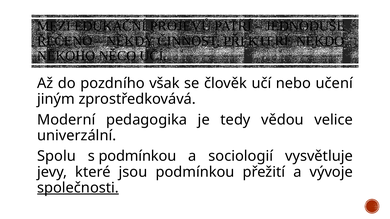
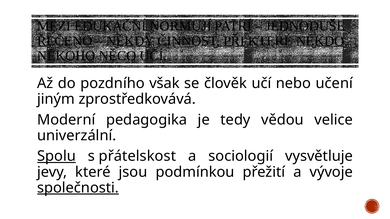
PROJEVŮ: PROJEVŮ -> NORMUJÍ
Spolu underline: none -> present
s podmínkou: podmínkou -> přátelskost
